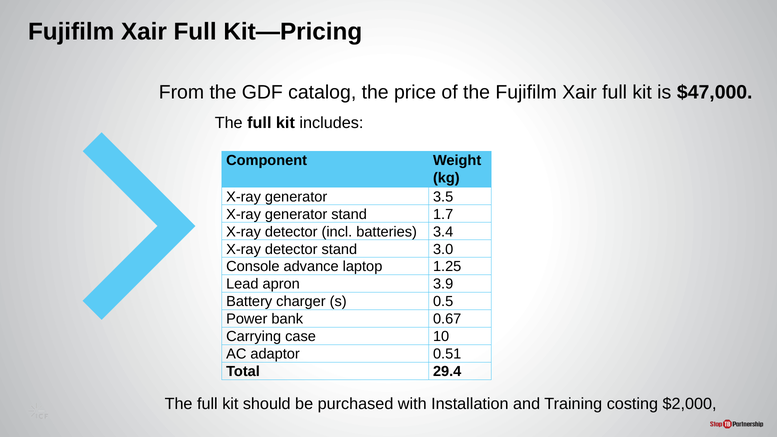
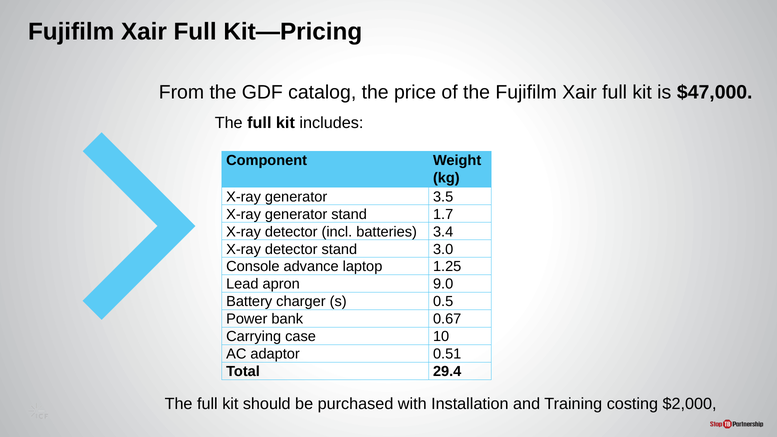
3.9: 3.9 -> 9.0
